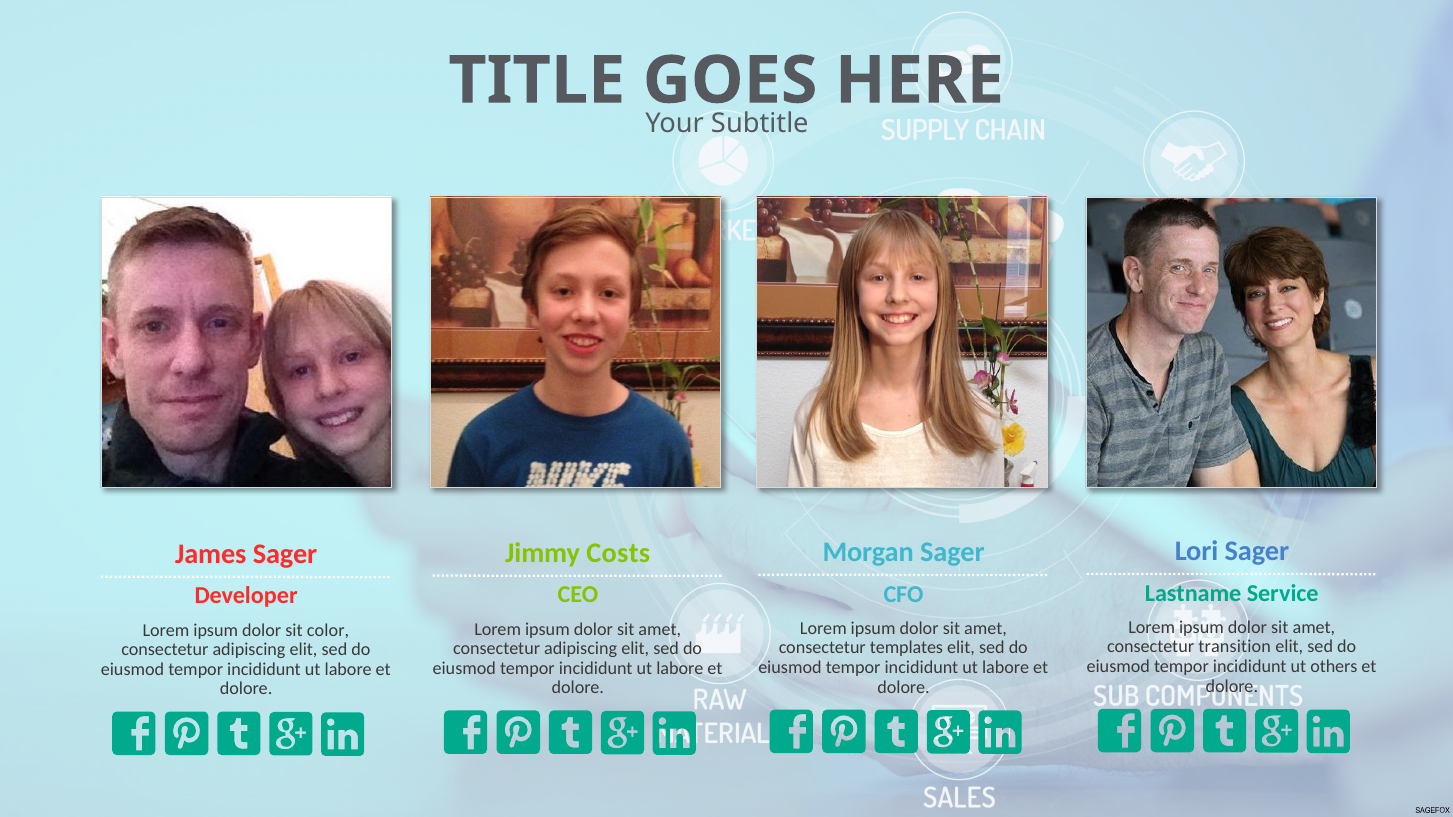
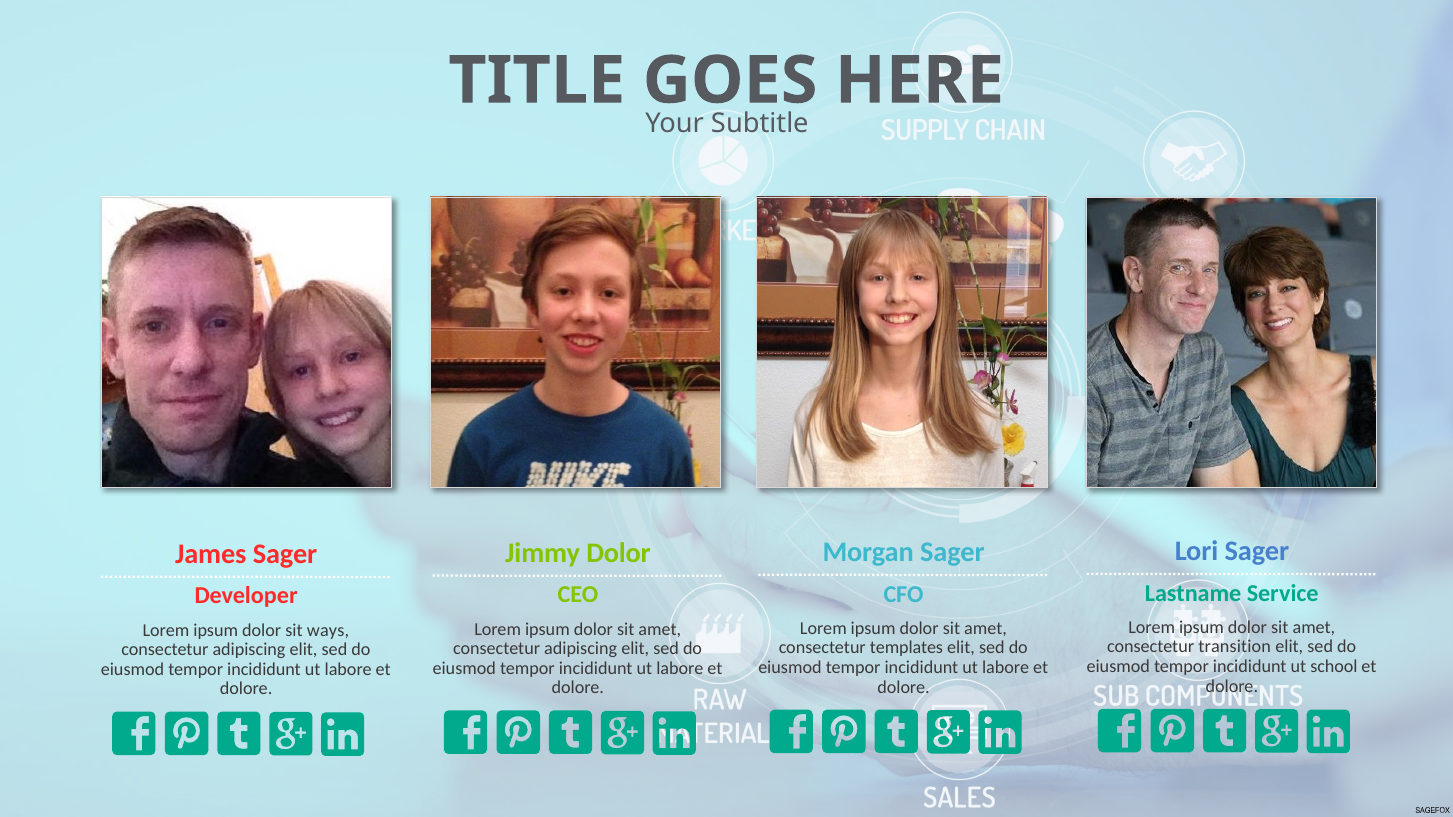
Jimmy Costs: Costs -> Dolor
color: color -> ways
others: others -> school
